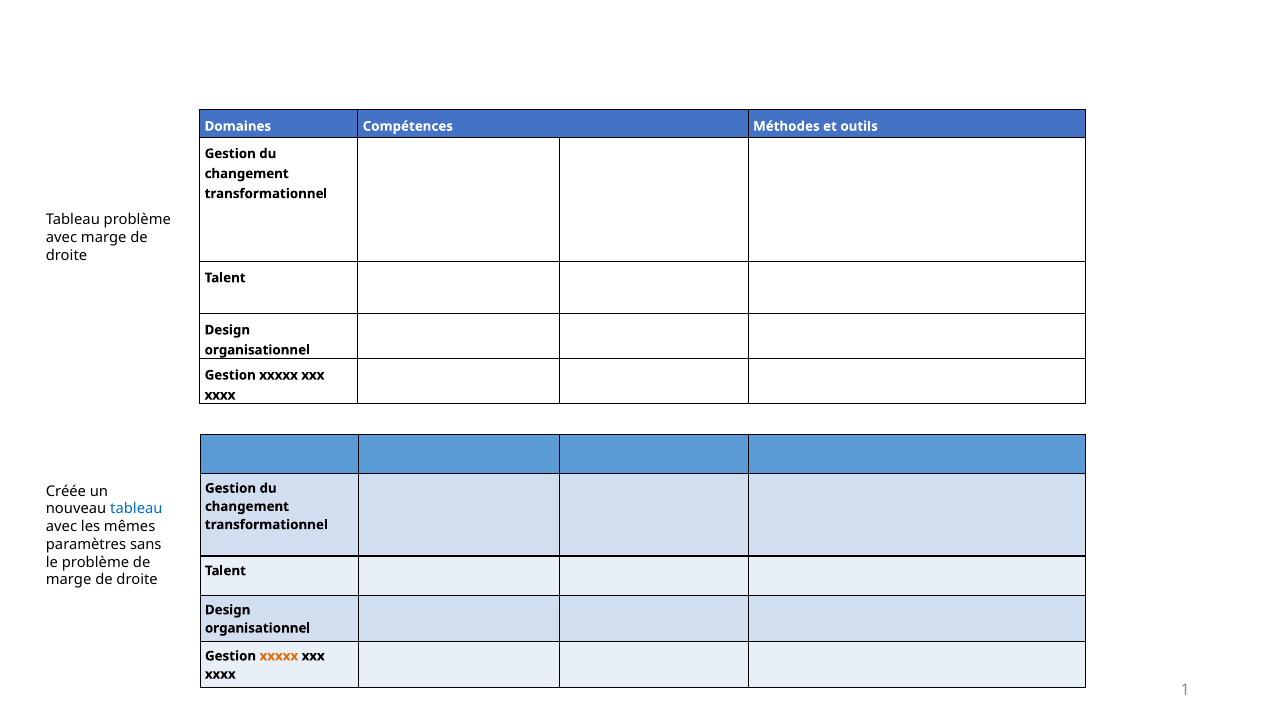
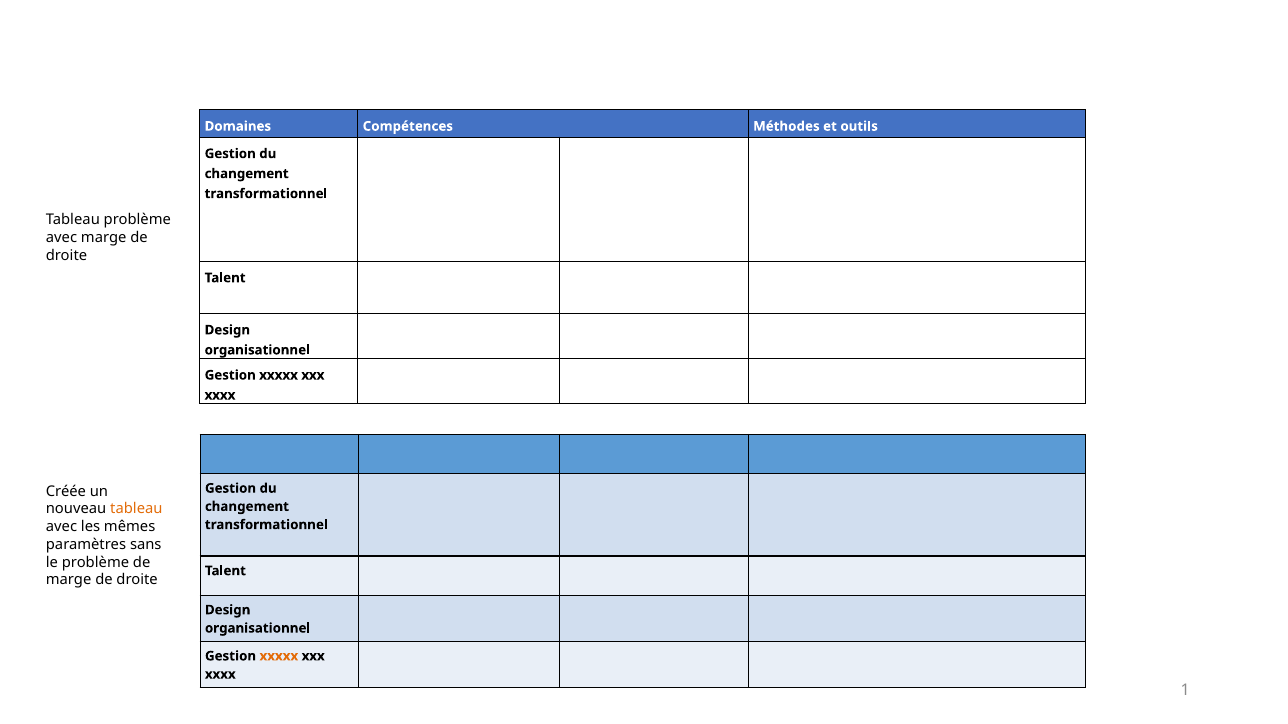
tableau at (136, 509) colour: blue -> orange
